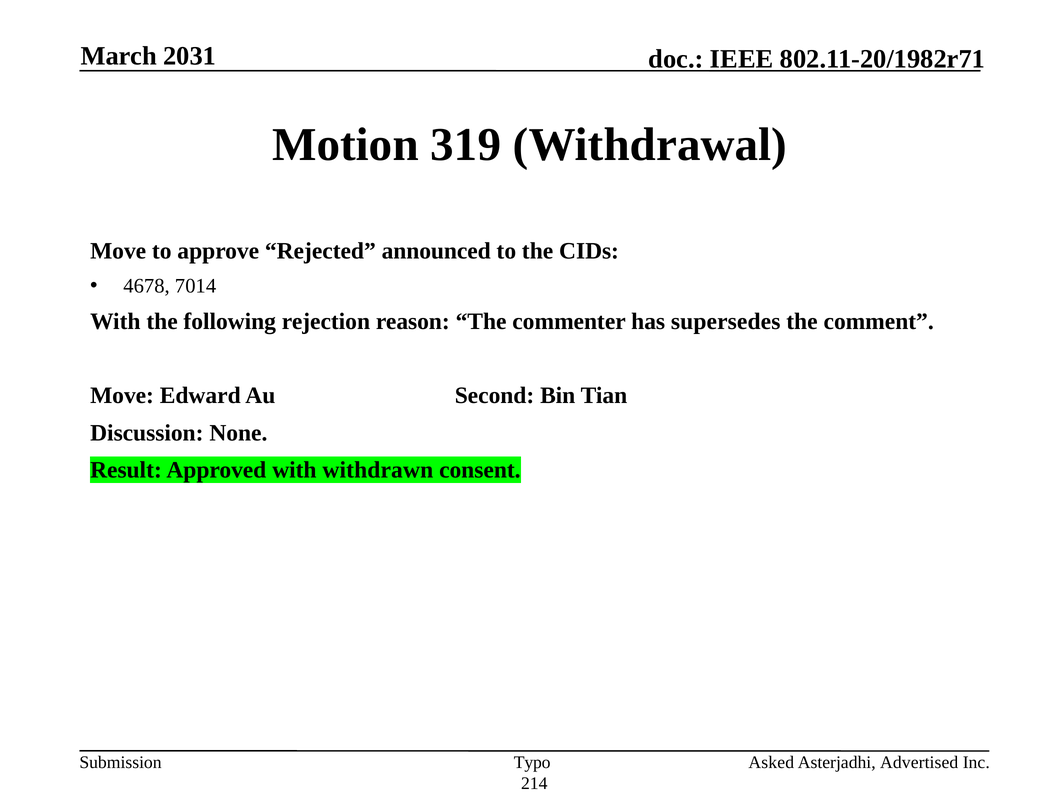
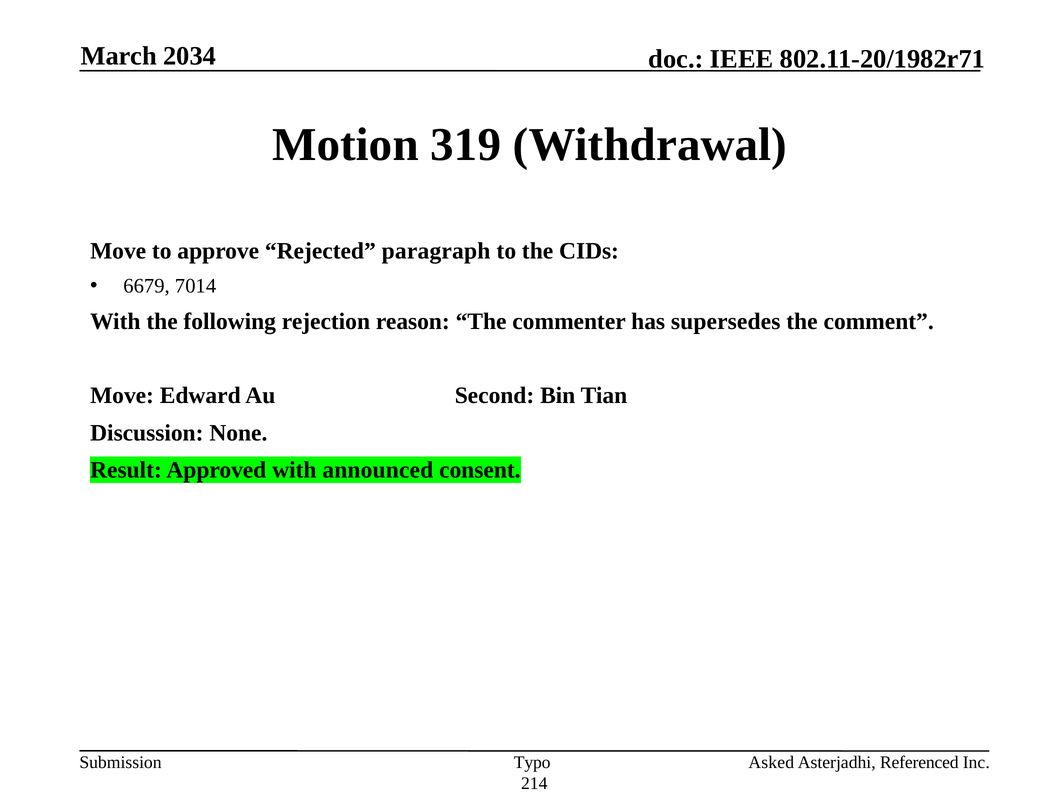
2031: 2031 -> 2034
announced: announced -> paragraph
4678: 4678 -> 6679
withdrawn: withdrawn -> announced
Advertised: Advertised -> Referenced
